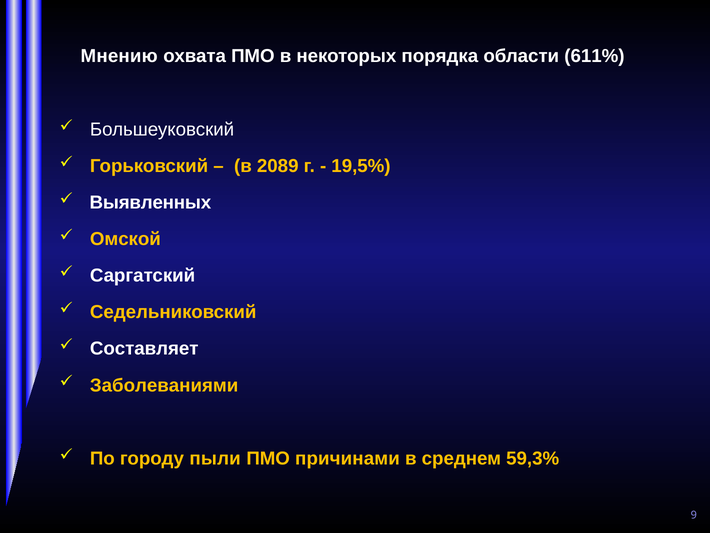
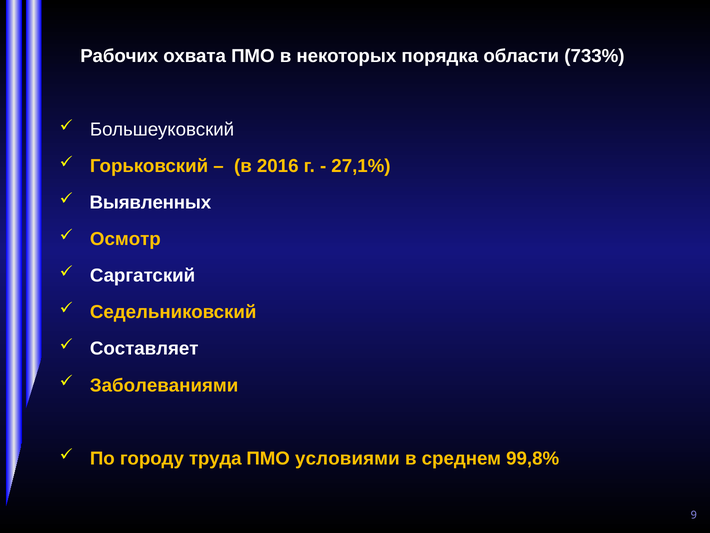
Мнению: Мнению -> Рабочих
611%: 611% -> 733%
2089: 2089 -> 2016
19,5%: 19,5% -> 27,1%
Омской: Омской -> Осмотр
пыли: пыли -> труда
причинами: причинами -> условиями
59,3%: 59,3% -> 99,8%
